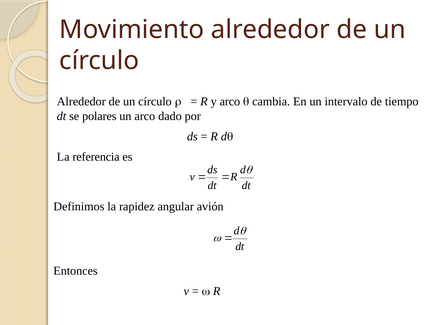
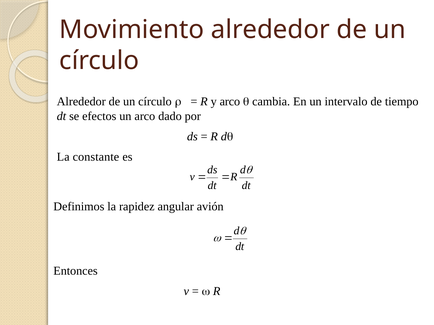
polares: polares -> efectos
referencia: referencia -> constante
